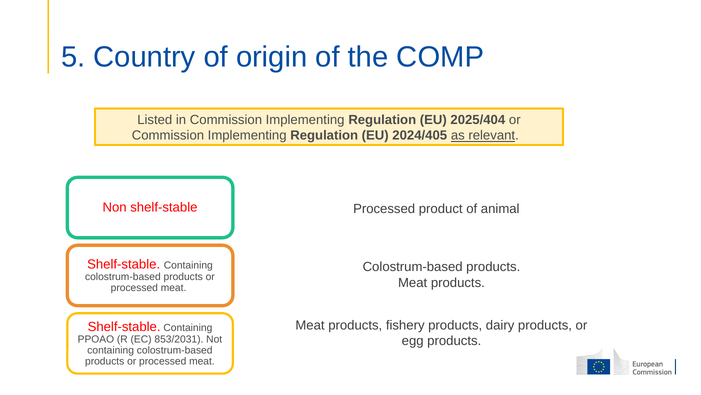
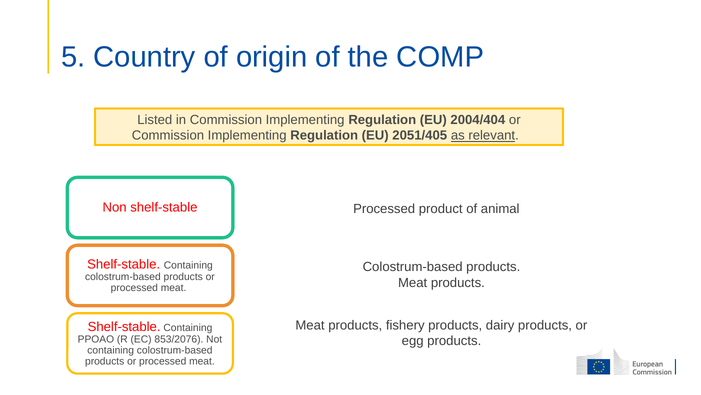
2025/404: 2025/404 -> 2004/404
2024/405: 2024/405 -> 2051/405
853/2031: 853/2031 -> 853/2076
